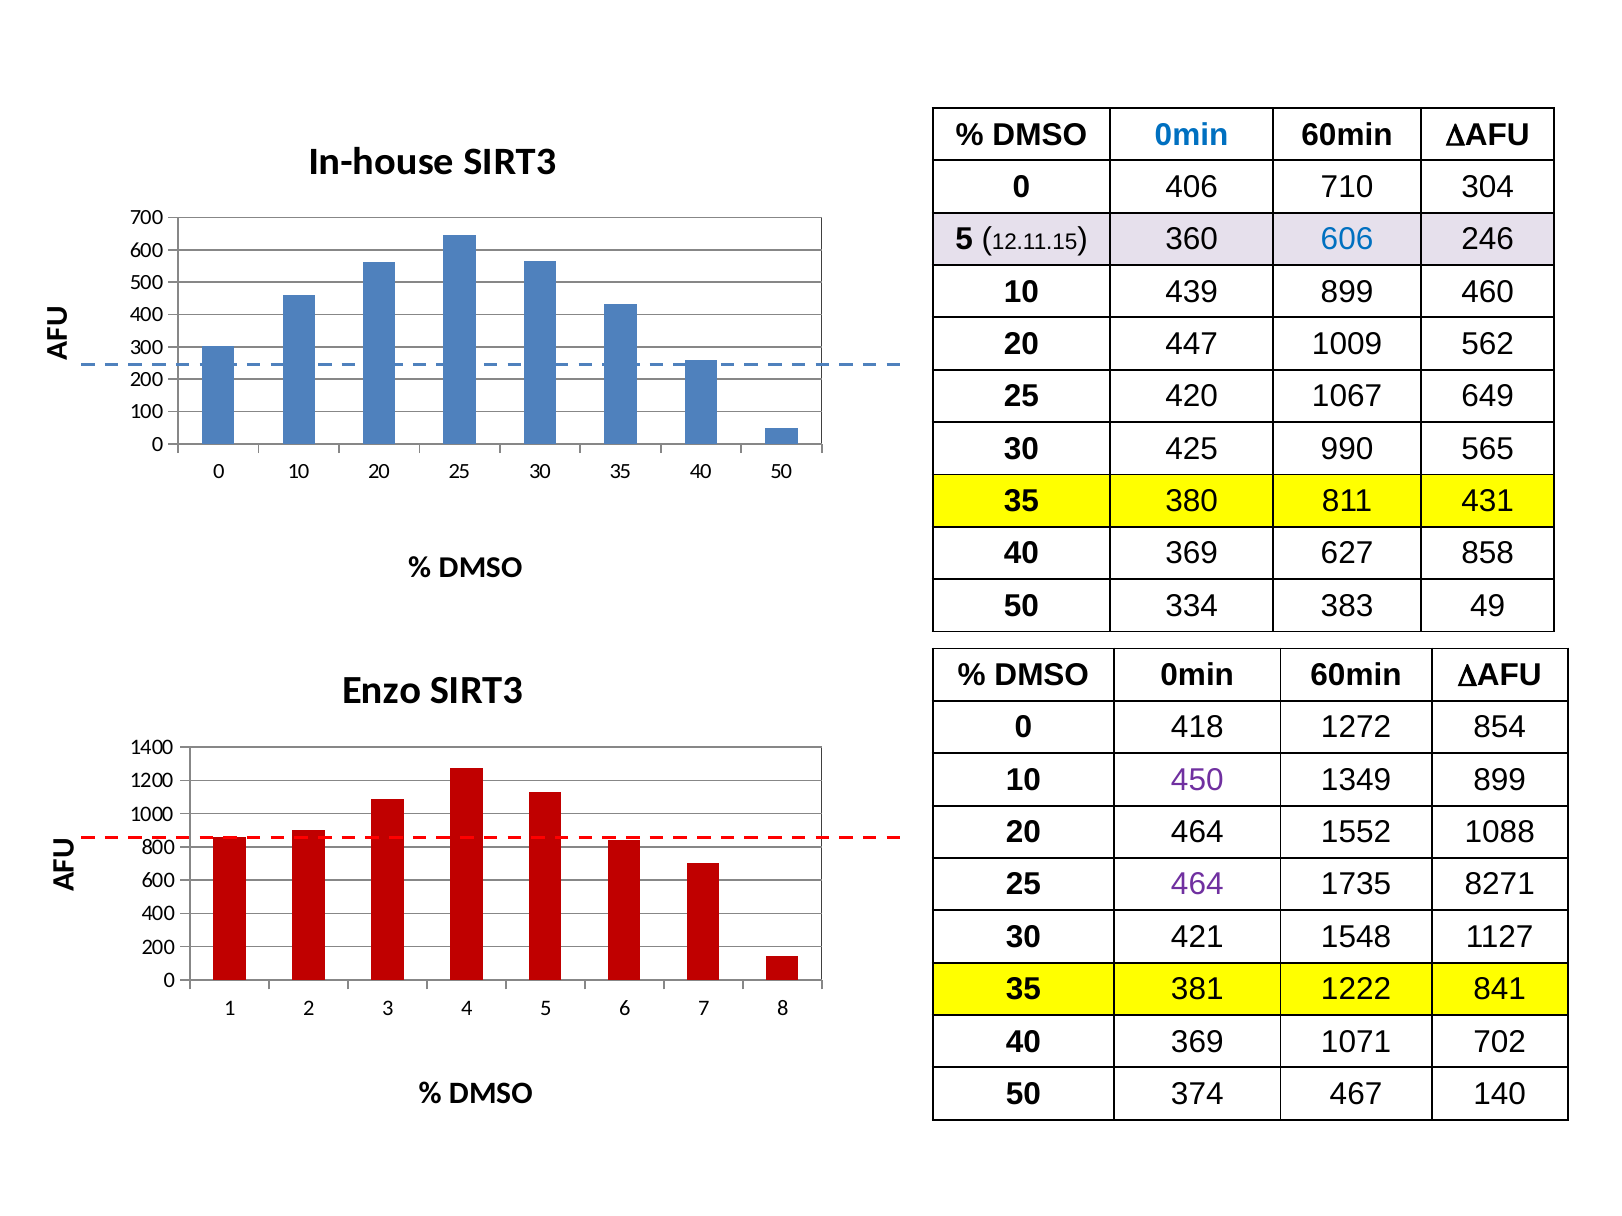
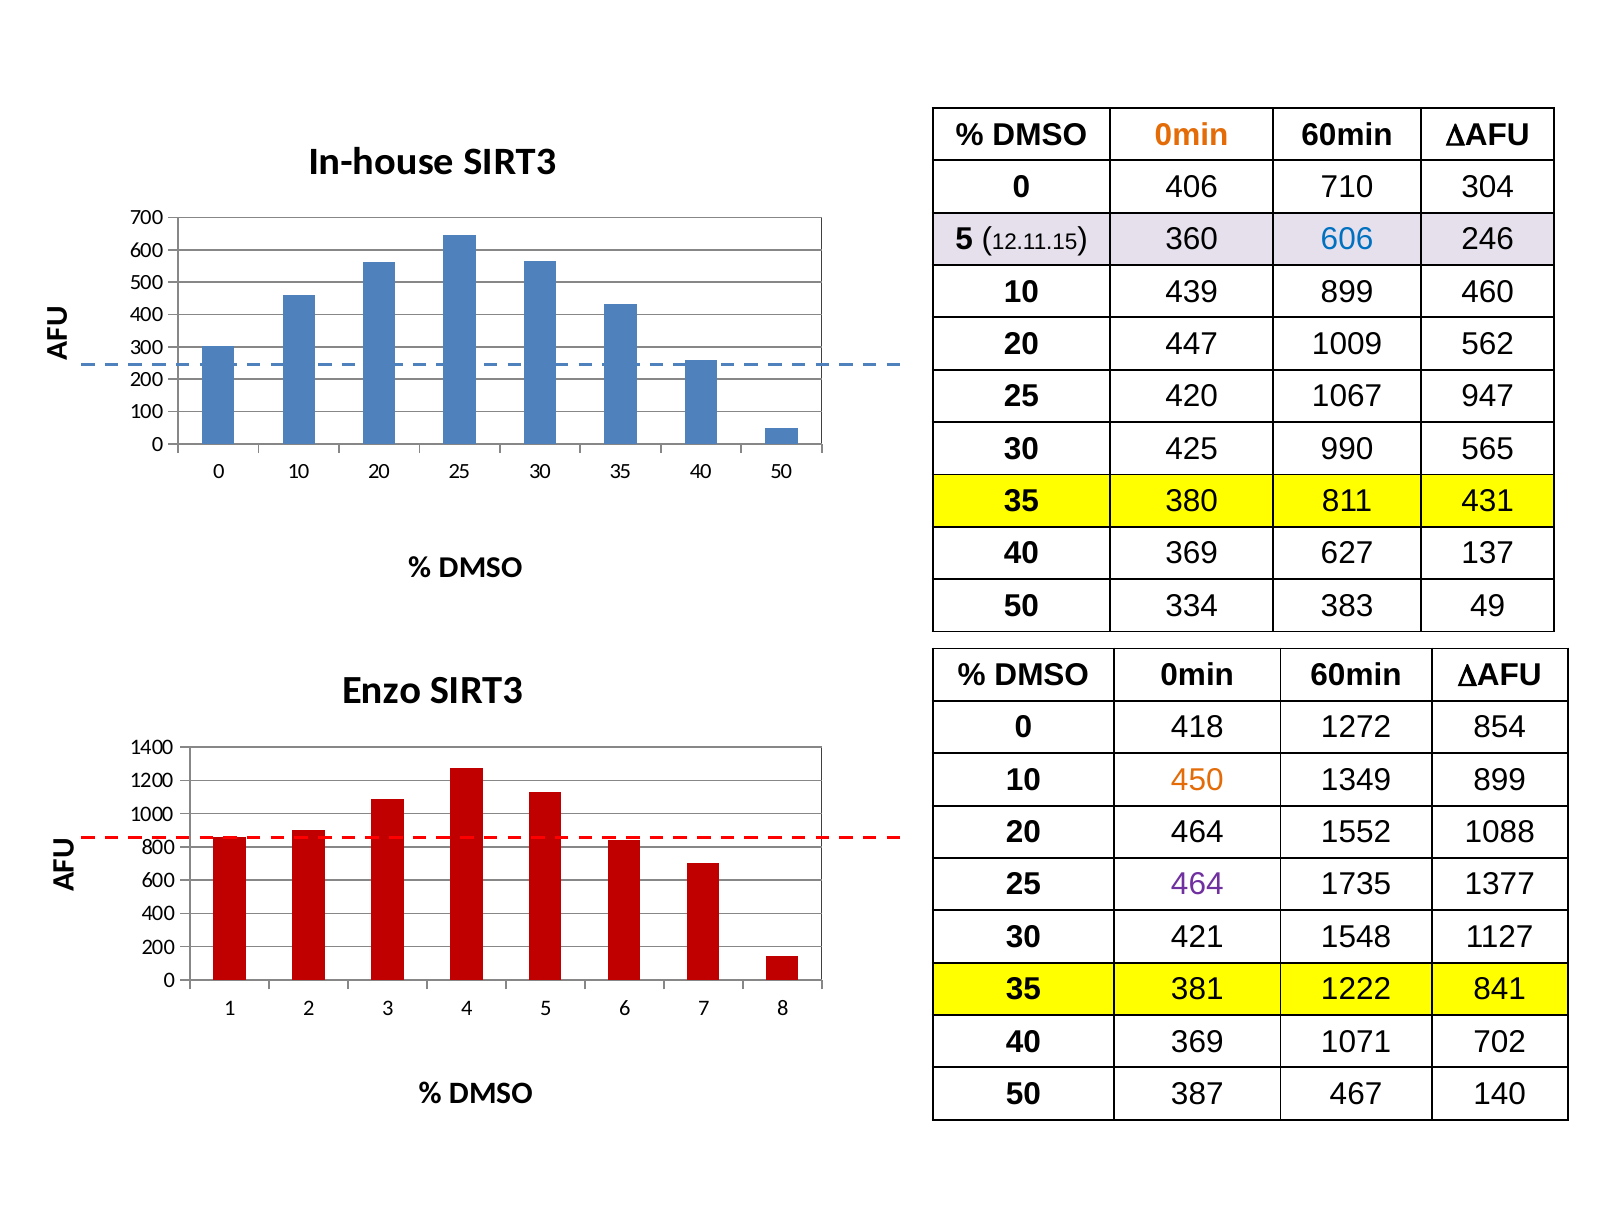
0min at (1192, 135) colour: blue -> orange
649: 649 -> 947
858: 858 -> 137
450 colour: purple -> orange
8271: 8271 -> 1377
374: 374 -> 387
